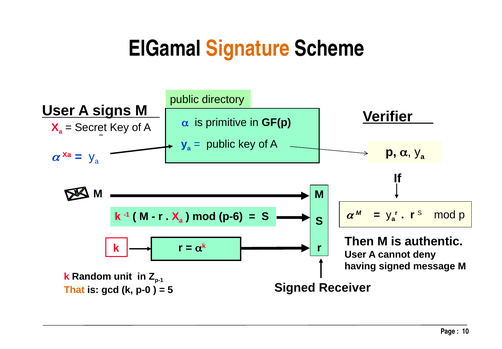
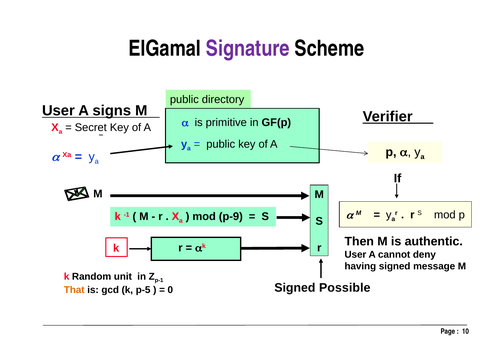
Signature colour: orange -> purple
p-6: p-6 -> p-9
Receiver: Receiver -> Possible
p-0: p-0 -> p-5
5: 5 -> 0
